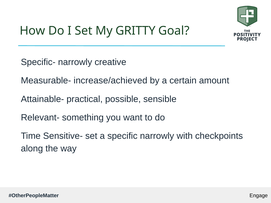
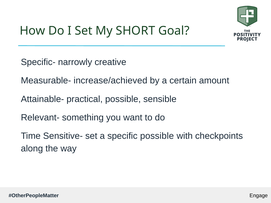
GRITTY: GRITTY -> SHORT
specific narrowly: narrowly -> possible
